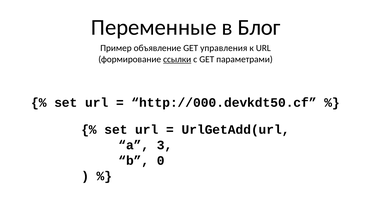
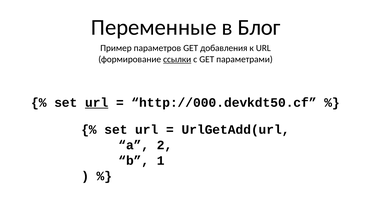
объявление: объявление -> параметров
управления: управления -> добавления
url at (97, 102) underline: none -> present
3: 3 -> 2
0: 0 -> 1
